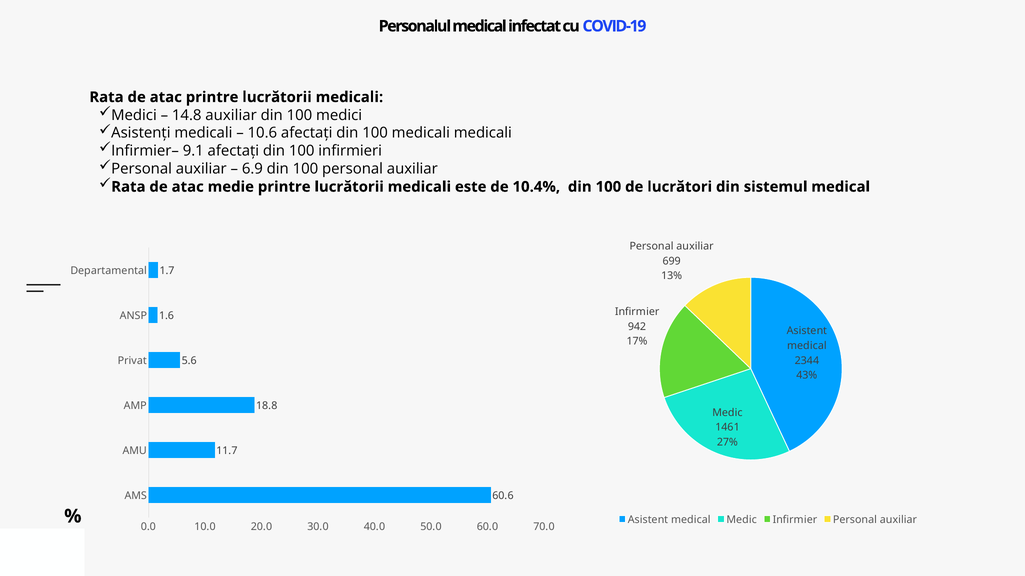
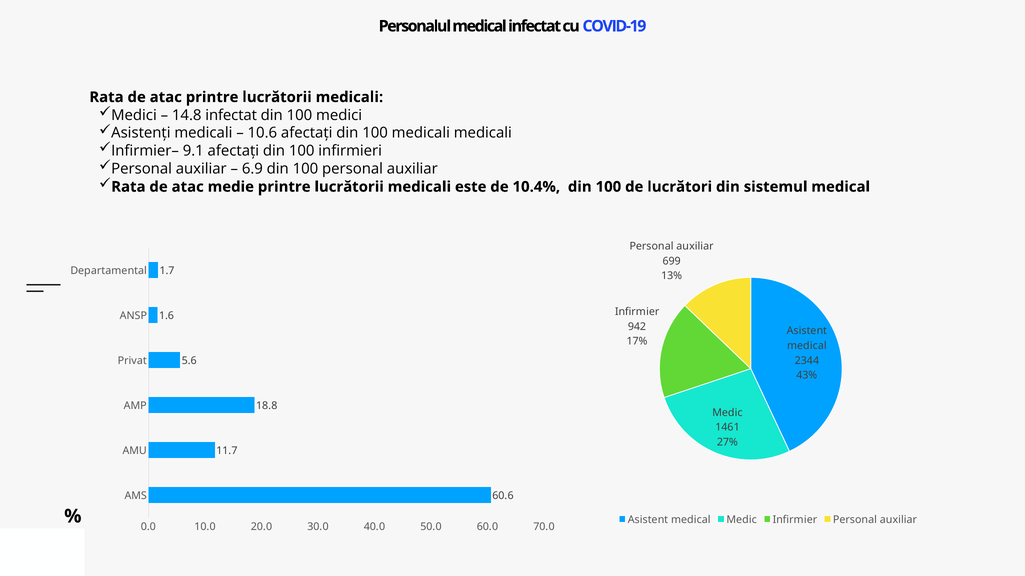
14.8 auxiliar: auxiliar -> infectat
